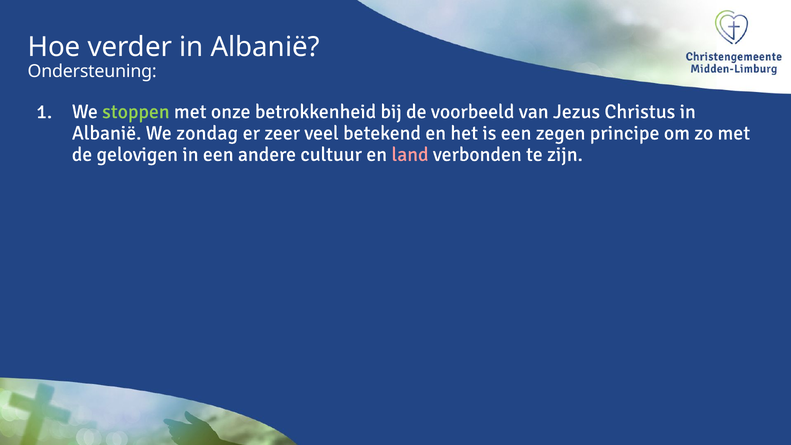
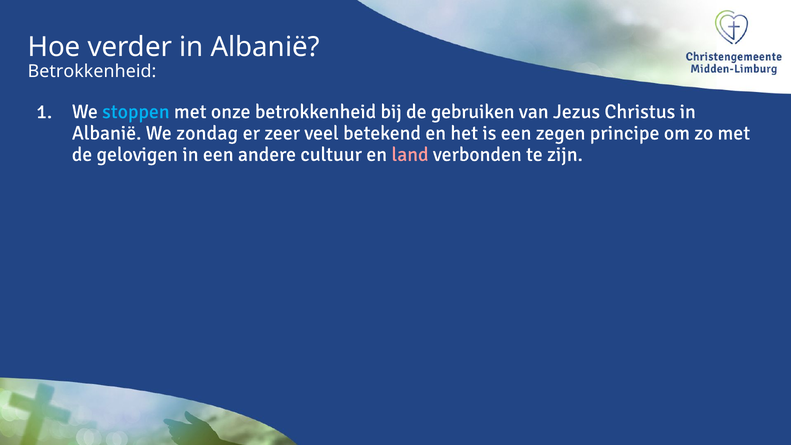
Ondersteuning at (92, 72): Ondersteuning -> Betrokkenheid
stoppen colour: light green -> light blue
voorbeeld: voorbeeld -> gebruiken
